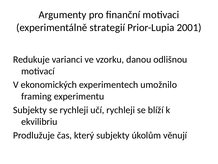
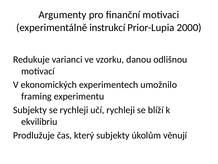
strategií: strategií -> instrukcí
2001: 2001 -> 2000
